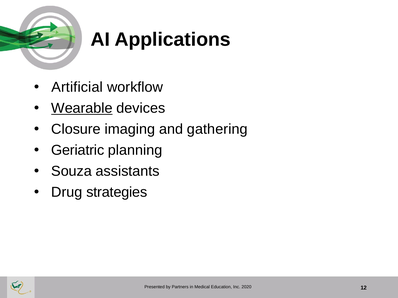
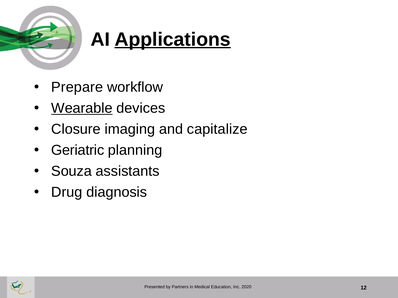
Applications underline: none -> present
Artificial: Artificial -> Prepare
gathering: gathering -> capitalize
strategies: strategies -> diagnosis
